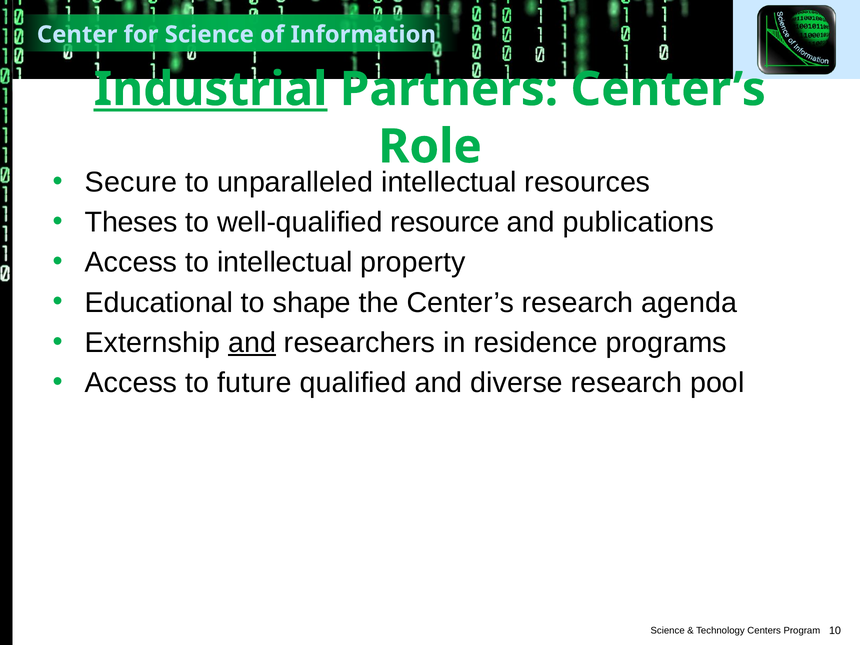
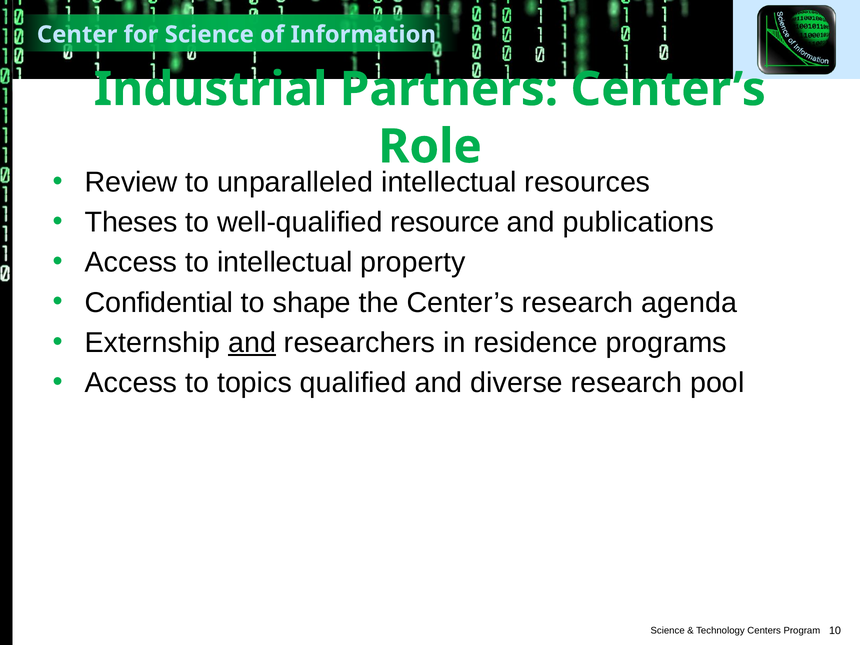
Industrial underline: present -> none
Secure: Secure -> Review
Educational: Educational -> Confidential
future: future -> topics
